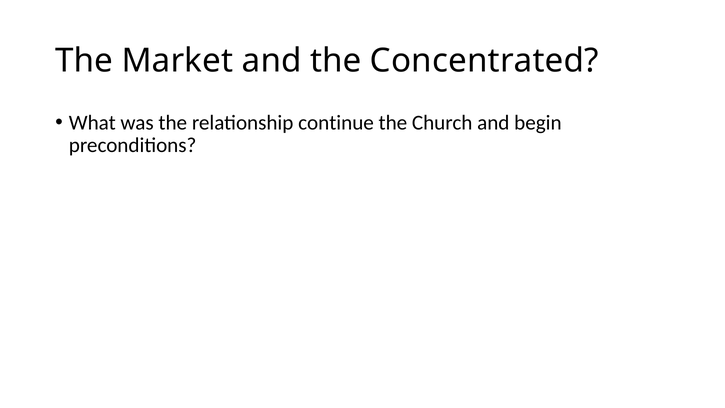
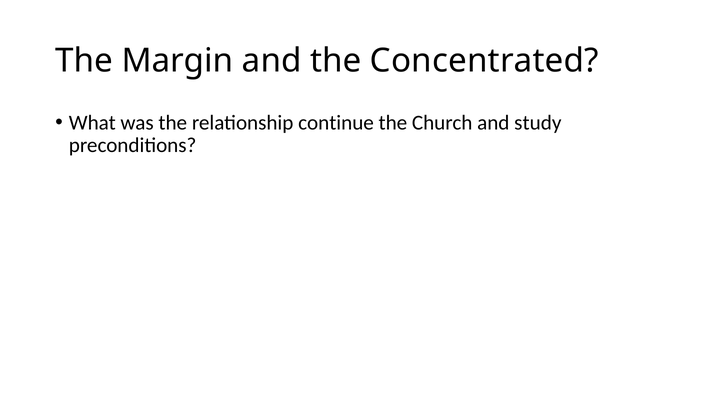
Market: Market -> Margin
begin: begin -> study
